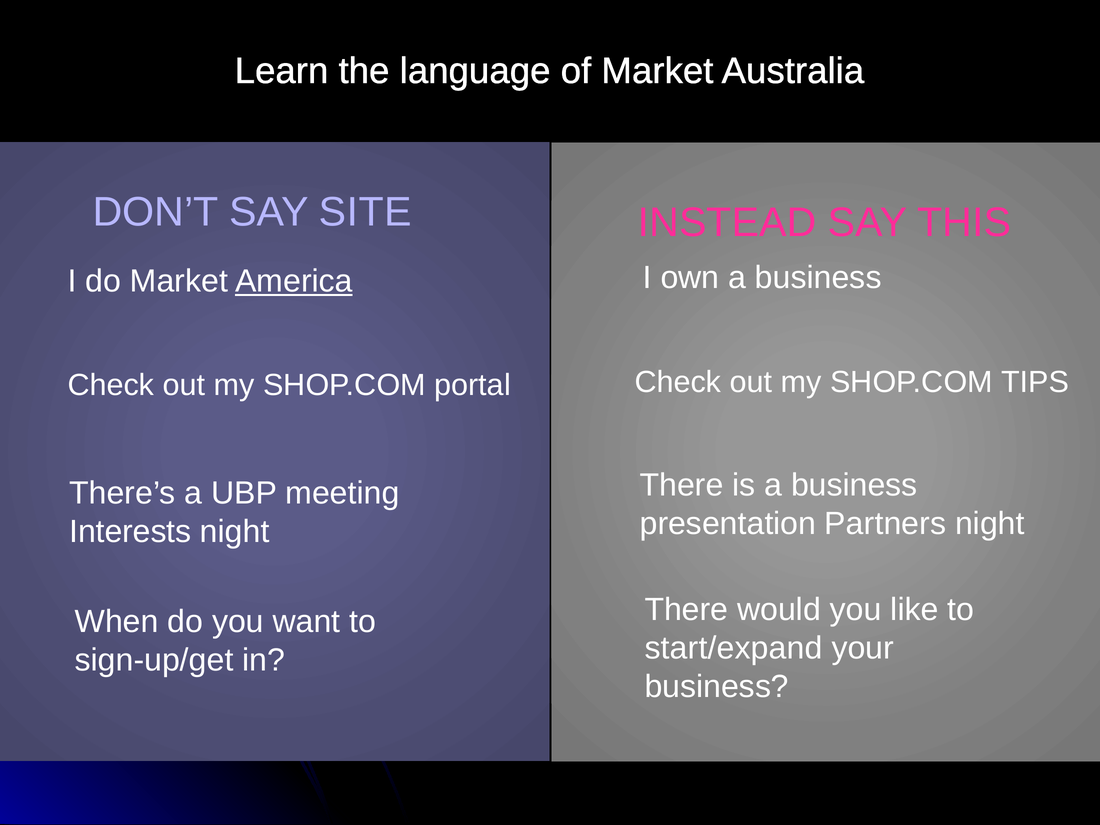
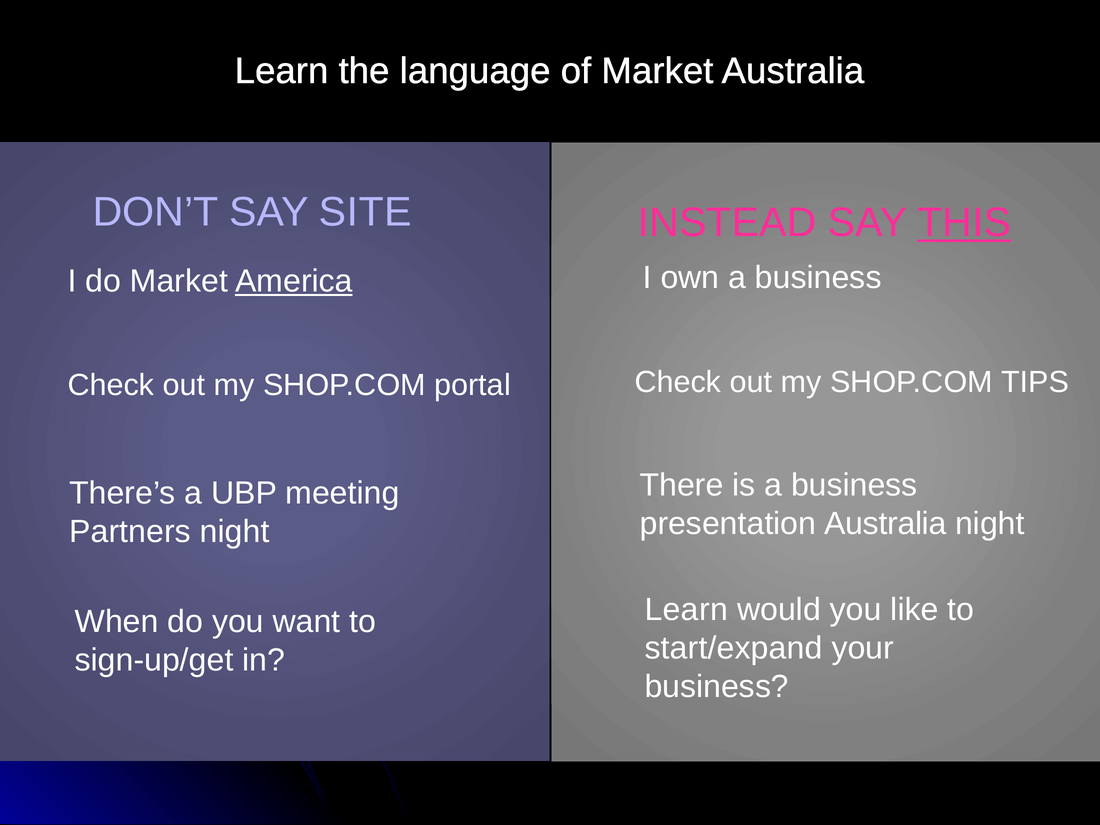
THIS underline: none -> present
presentation Partners: Partners -> Australia
Interests: Interests -> Partners
There at (686, 610): There -> Learn
